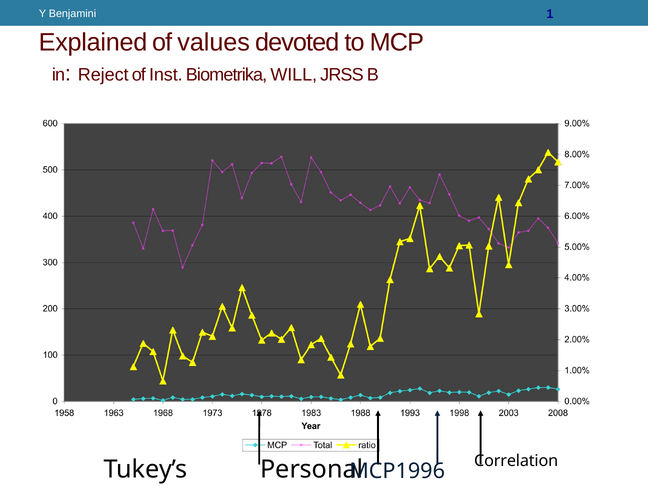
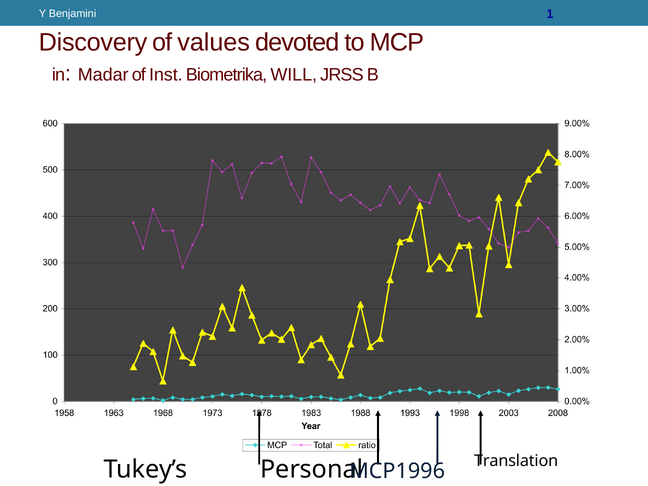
Explained: Explained -> Discovery
Reject: Reject -> Madar
Correlation: Correlation -> Translation
